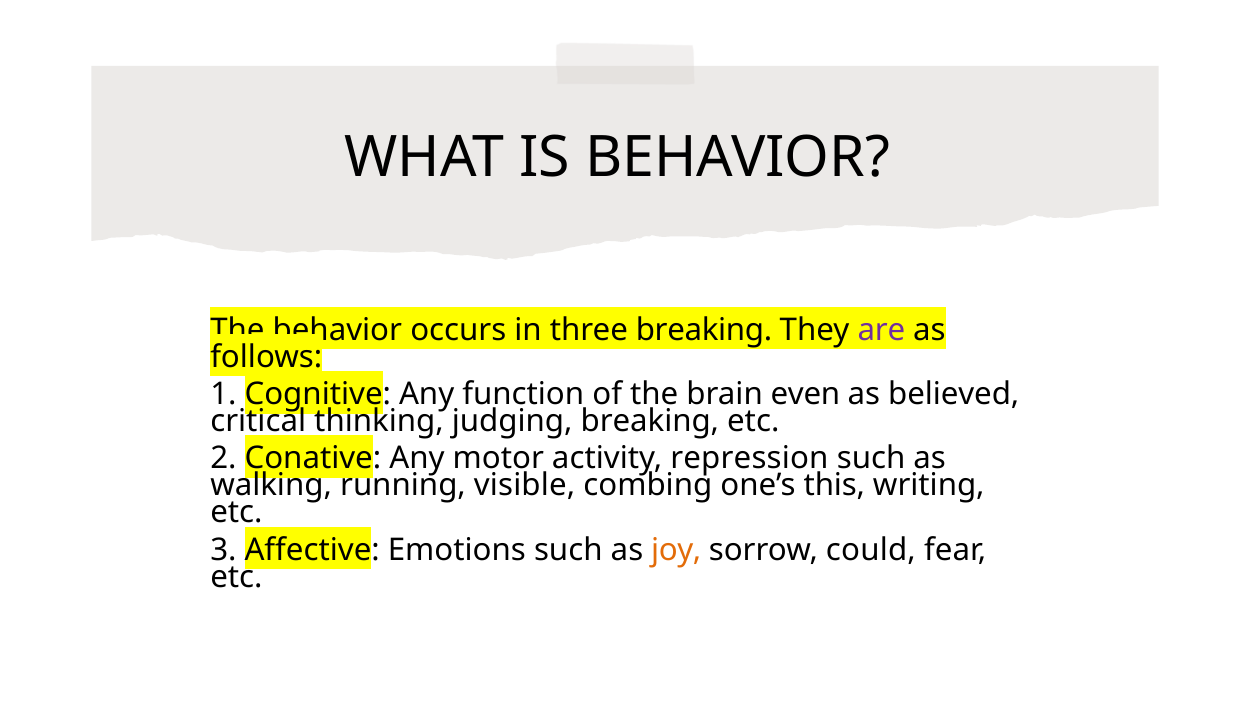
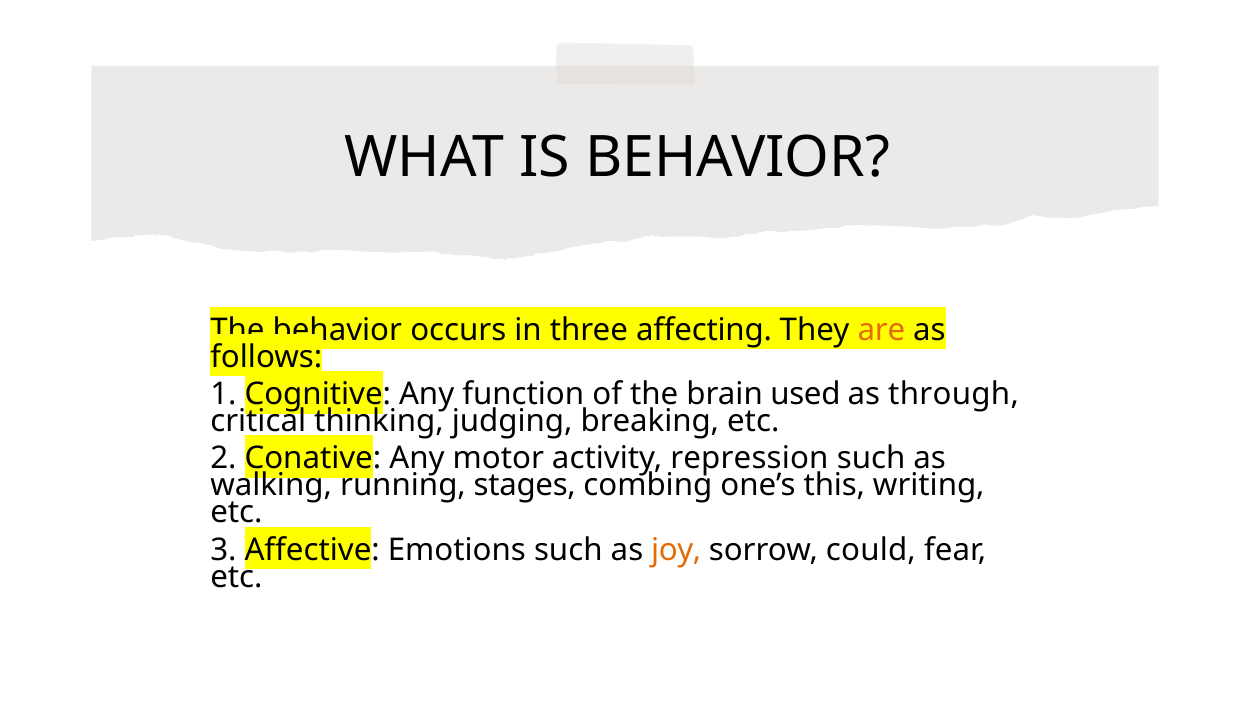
three breaking: breaking -> affecting
are colour: purple -> orange
even: even -> used
believed: believed -> through
visible: visible -> stages
